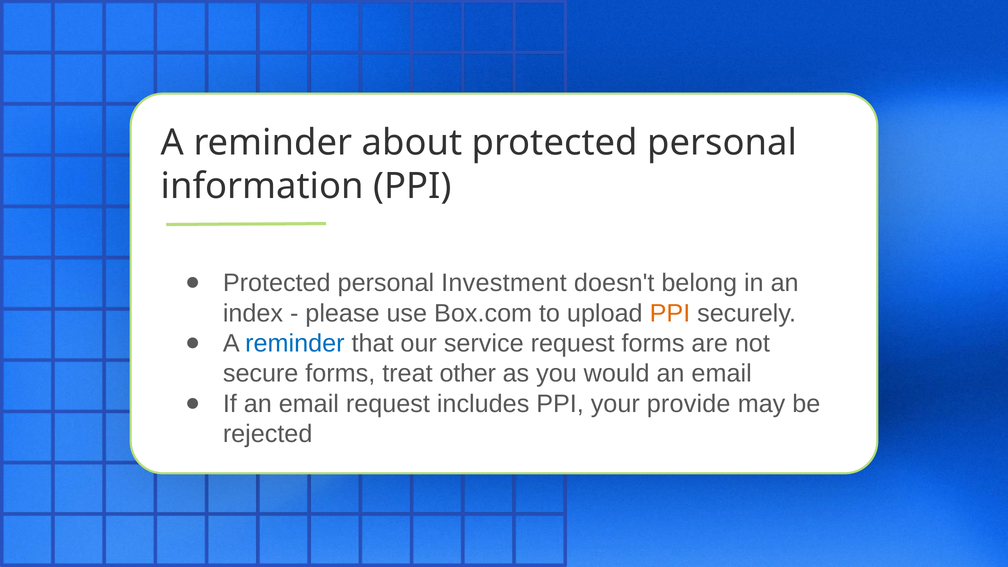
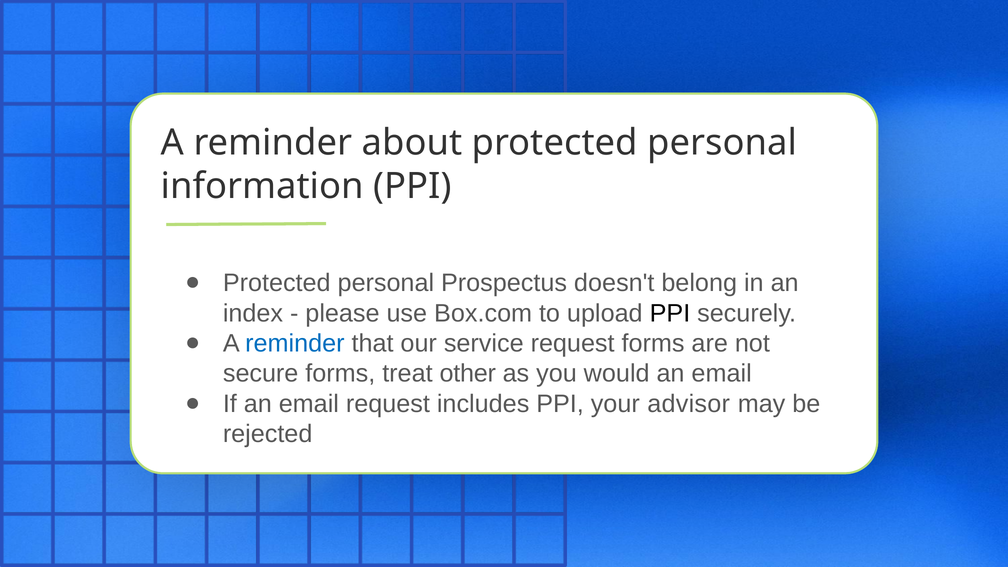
Investment: Investment -> Prospectus
PPI at (670, 313) colour: orange -> black
provide: provide -> advisor
